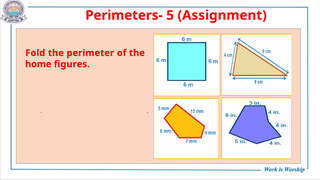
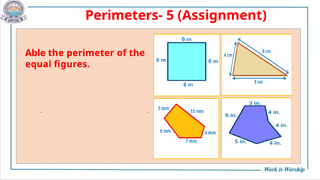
Fold: Fold -> Able
home: home -> equal
